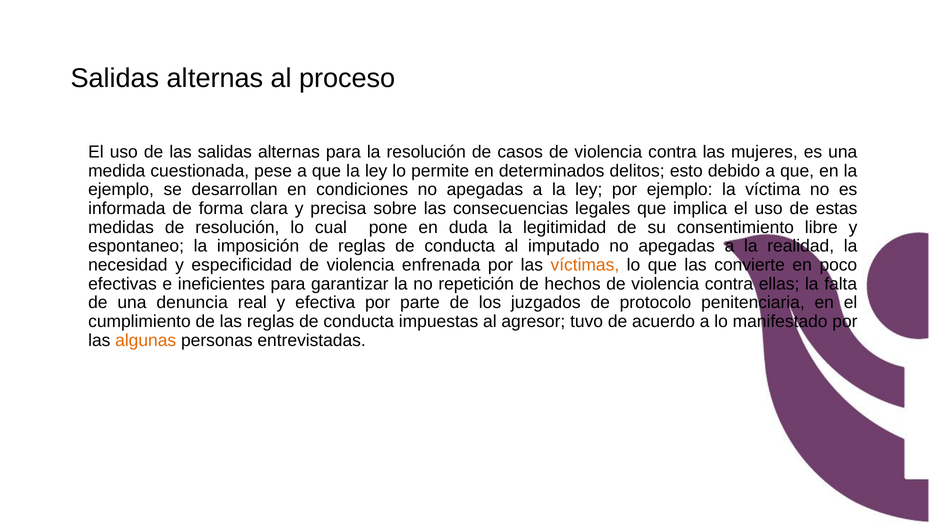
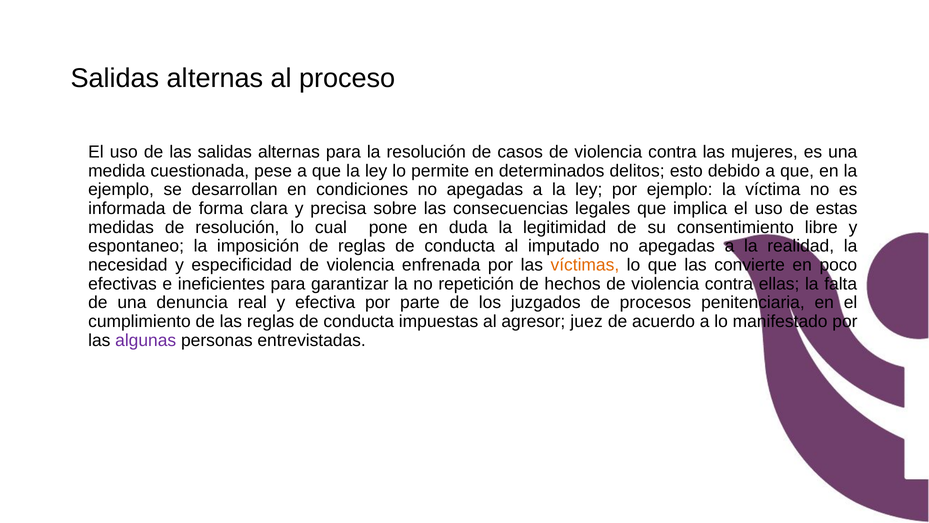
protocolo: protocolo -> procesos
tuvo: tuvo -> juez
algunas colour: orange -> purple
